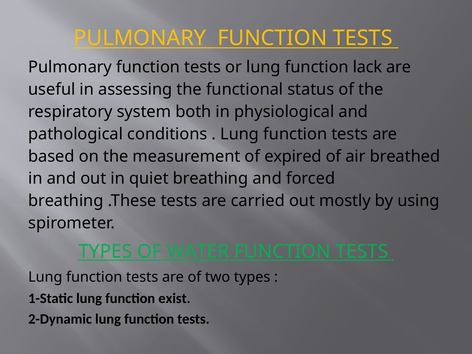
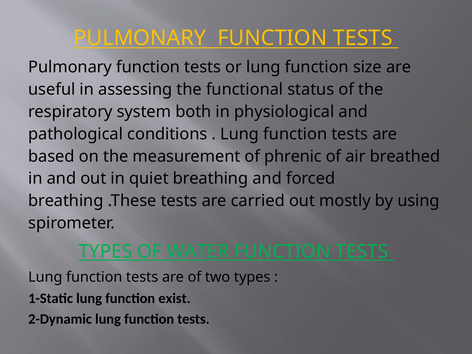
lack: lack -> size
expired: expired -> phrenic
